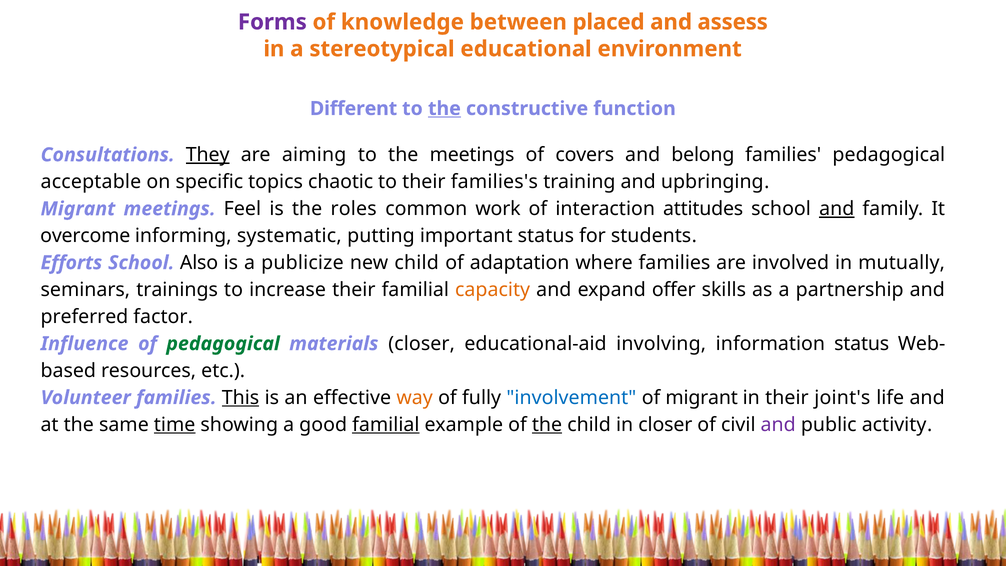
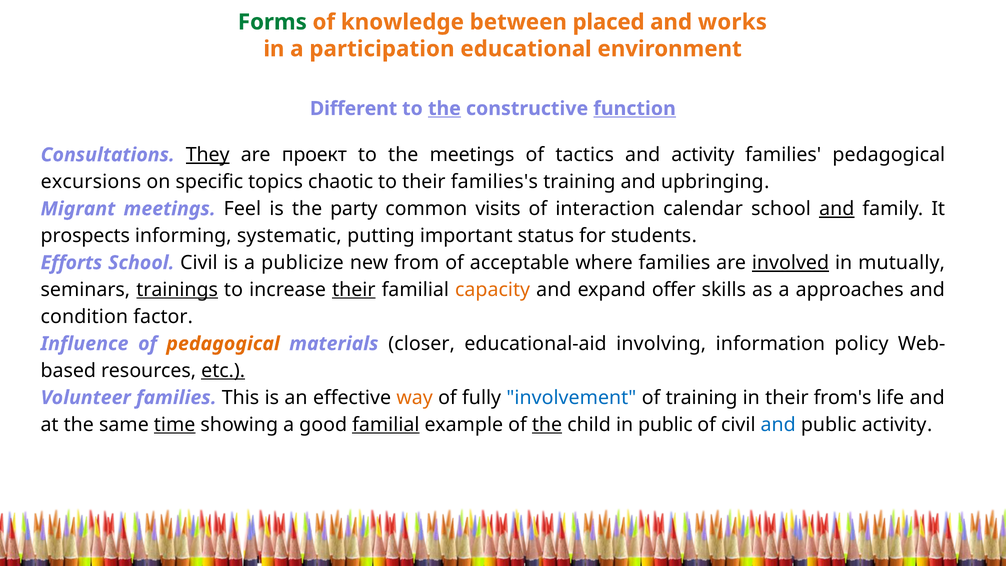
Forms colour: purple -> green
assess: assess -> works
stereotypical: stereotypical -> participation
function underline: none -> present
aiming: aiming -> проект
covers: covers -> tactics
and belong: belong -> activity
acceptable: acceptable -> excursions
roles: roles -> party
work: work -> visits
attitudes: attitudes -> calendar
overcome: overcome -> prospects
School Also: Also -> Civil
new child: child -> from
adaptation: adaptation -> acceptable
involved underline: none -> present
trainings underline: none -> present
their at (354, 290) underline: none -> present
partnership: partnership -> approaches
preferred: preferred -> condition
pedagogical at (223, 344) colour: green -> orange
information status: status -> policy
etc underline: none -> present
This underline: present -> none
of migrant: migrant -> training
joint's: joint's -> from's
in closer: closer -> public
and at (778, 425) colour: purple -> blue
